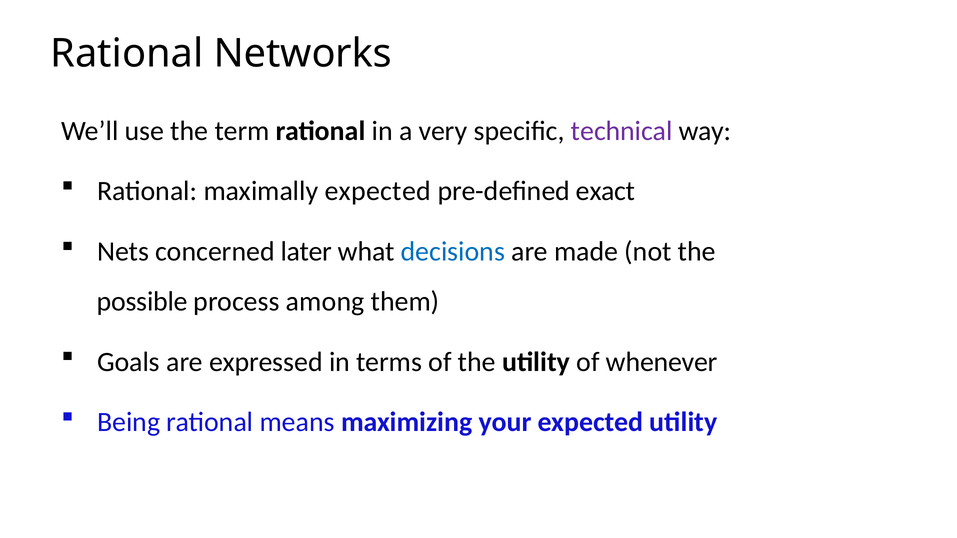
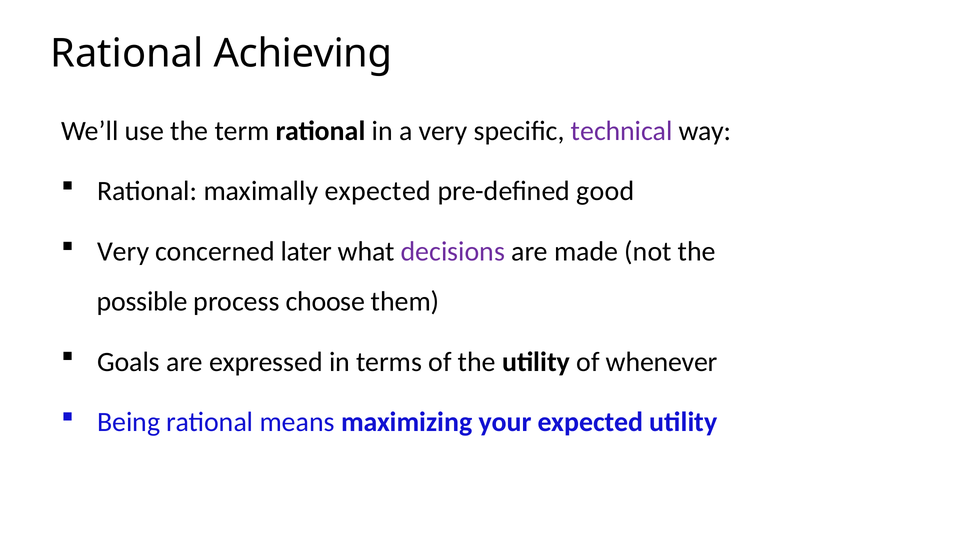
Networks: Networks -> Achieving
exact: exact -> good
Nets at (123, 251): Nets -> Very
decisions colour: blue -> purple
among: among -> choose
